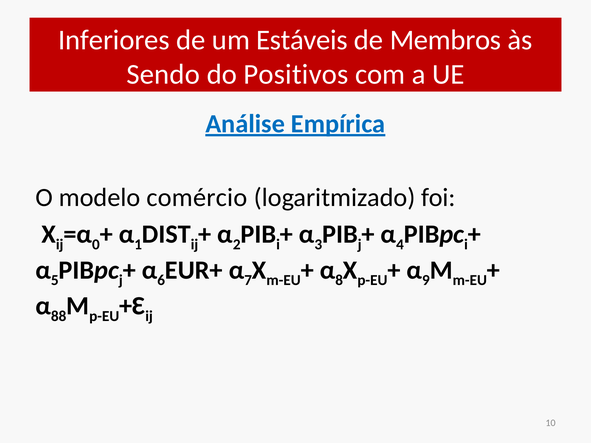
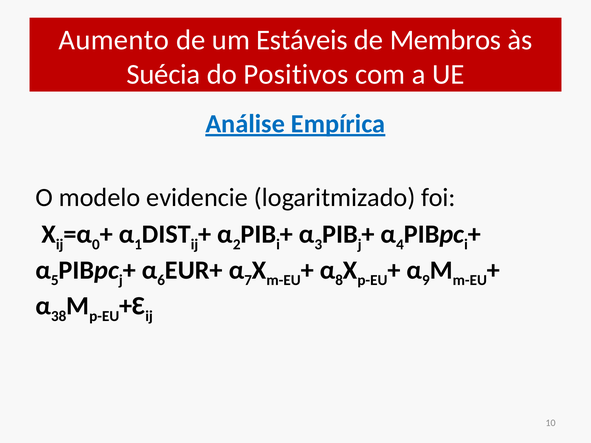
Inferiores: Inferiores -> Aumento
Sendo: Sendo -> Suécia
comércio: comércio -> evidencie
88: 88 -> 38
